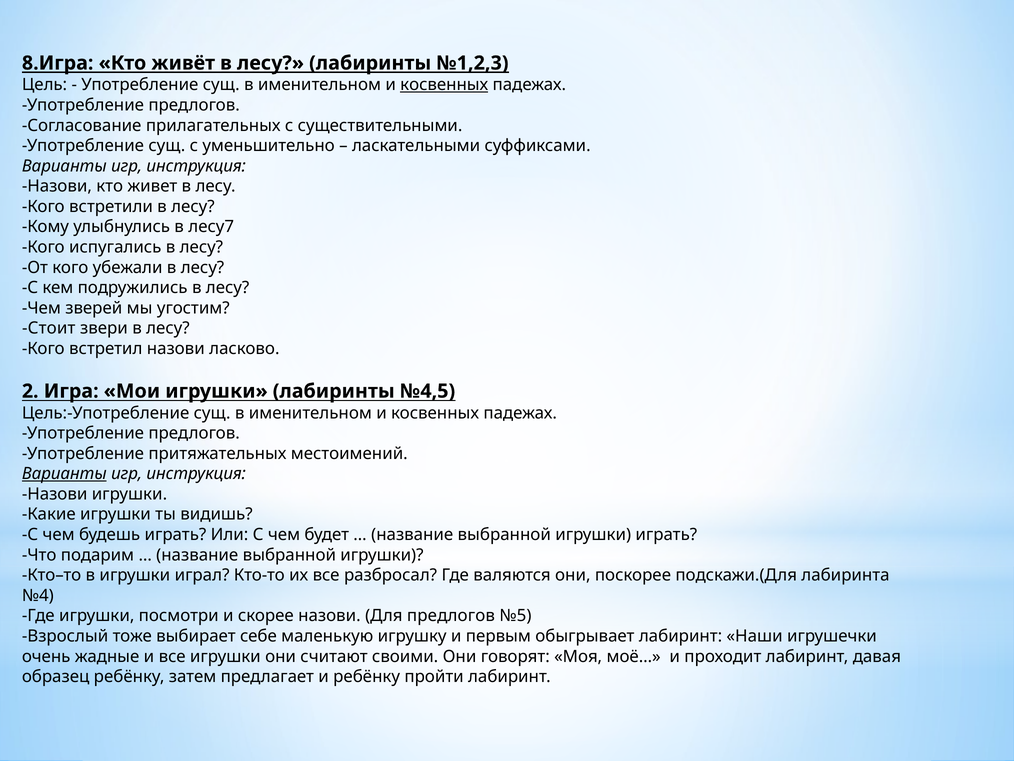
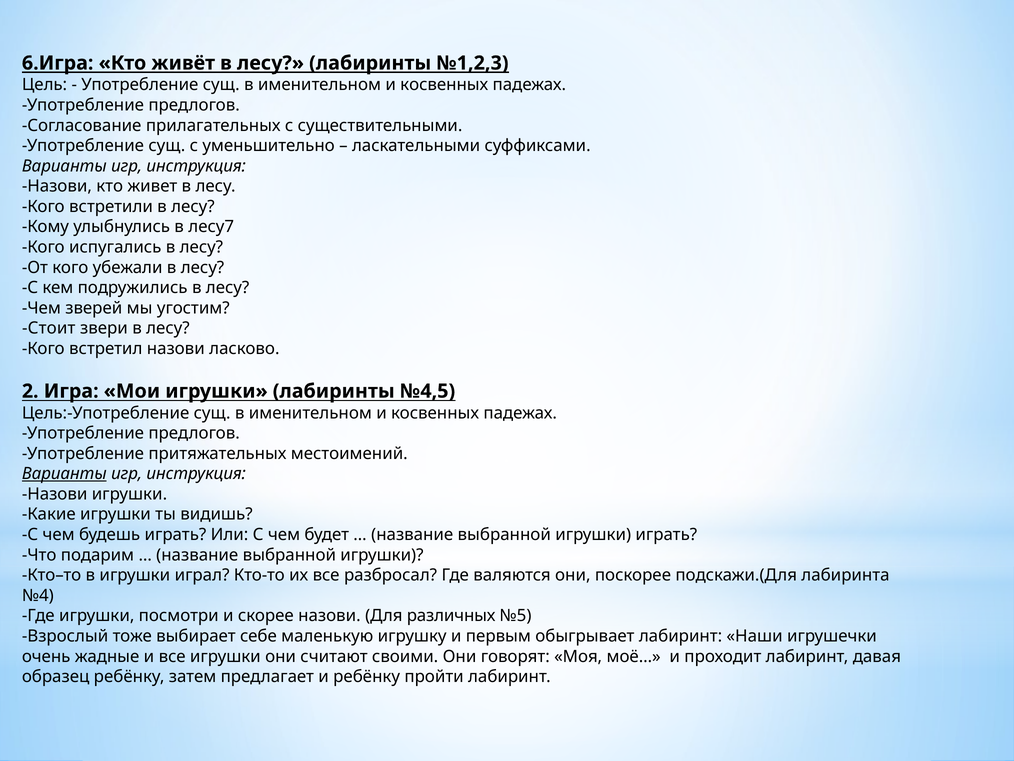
8.Игра: 8.Игра -> 6.Игра
косвенных at (444, 85) underline: present -> none
Для предлогов: предлогов -> различных
